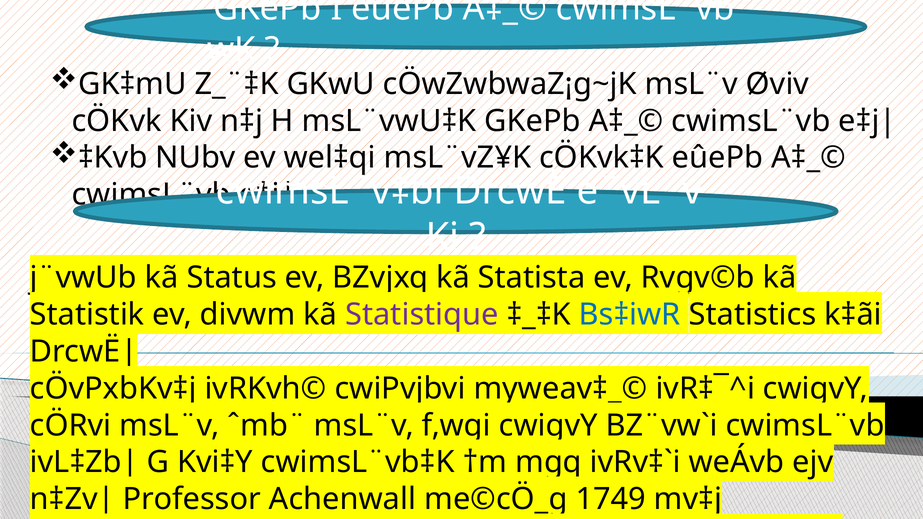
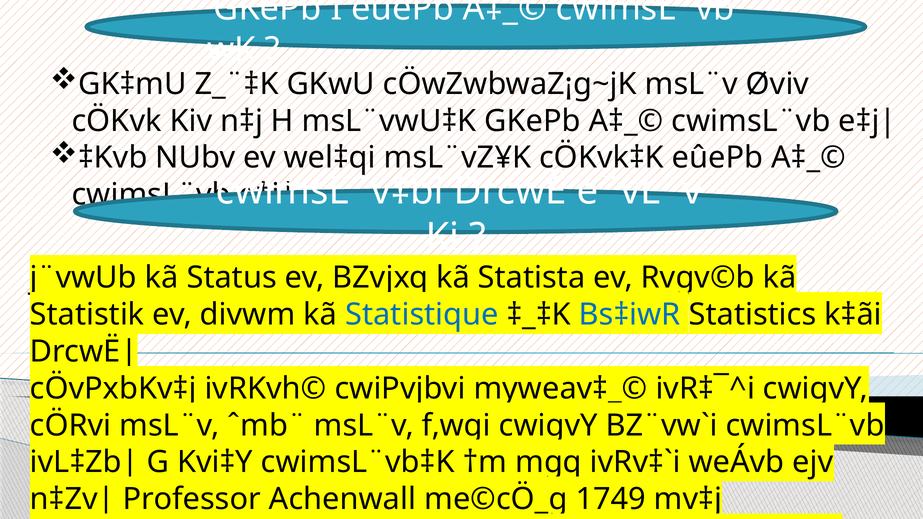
Statistique colour: purple -> blue
